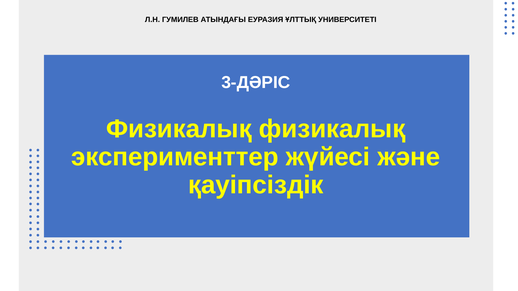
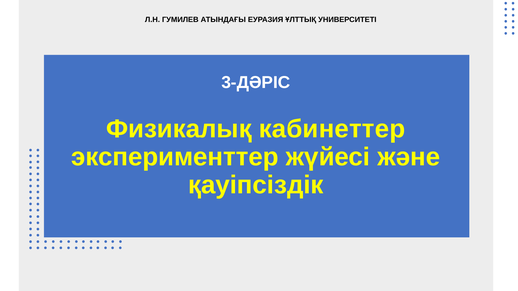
Физикалық физикалық: физикалық -> кабинеттер
